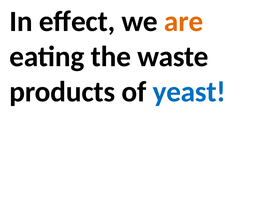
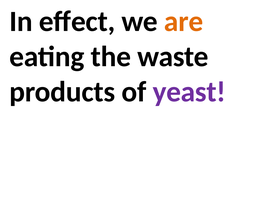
yeast colour: blue -> purple
